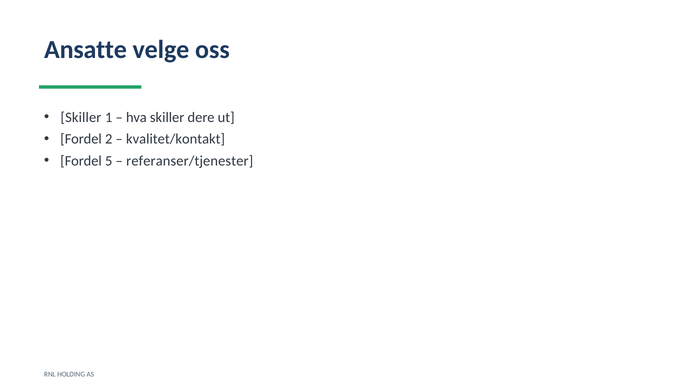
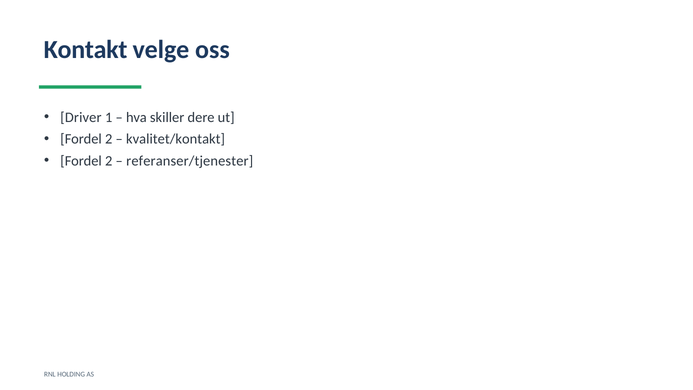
Ansatte: Ansatte -> Kontakt
Skiller at (81, 117): Skiller -> Driver
5 at (109, 161): 5 -> 2
